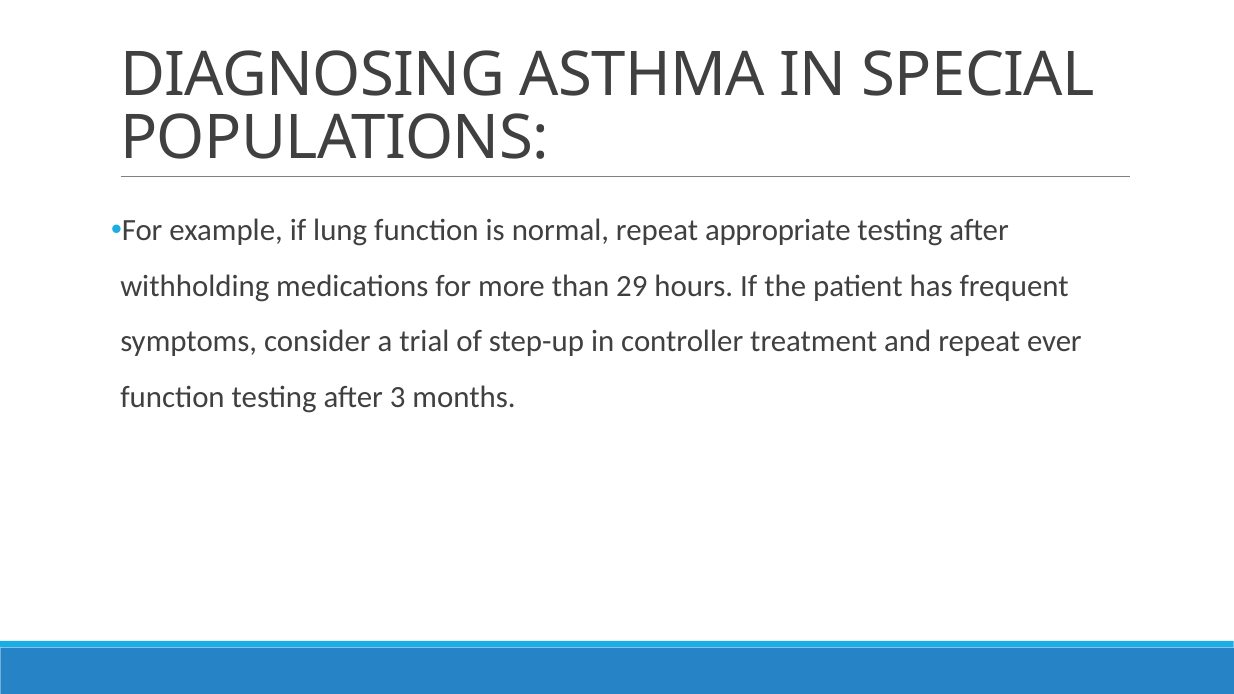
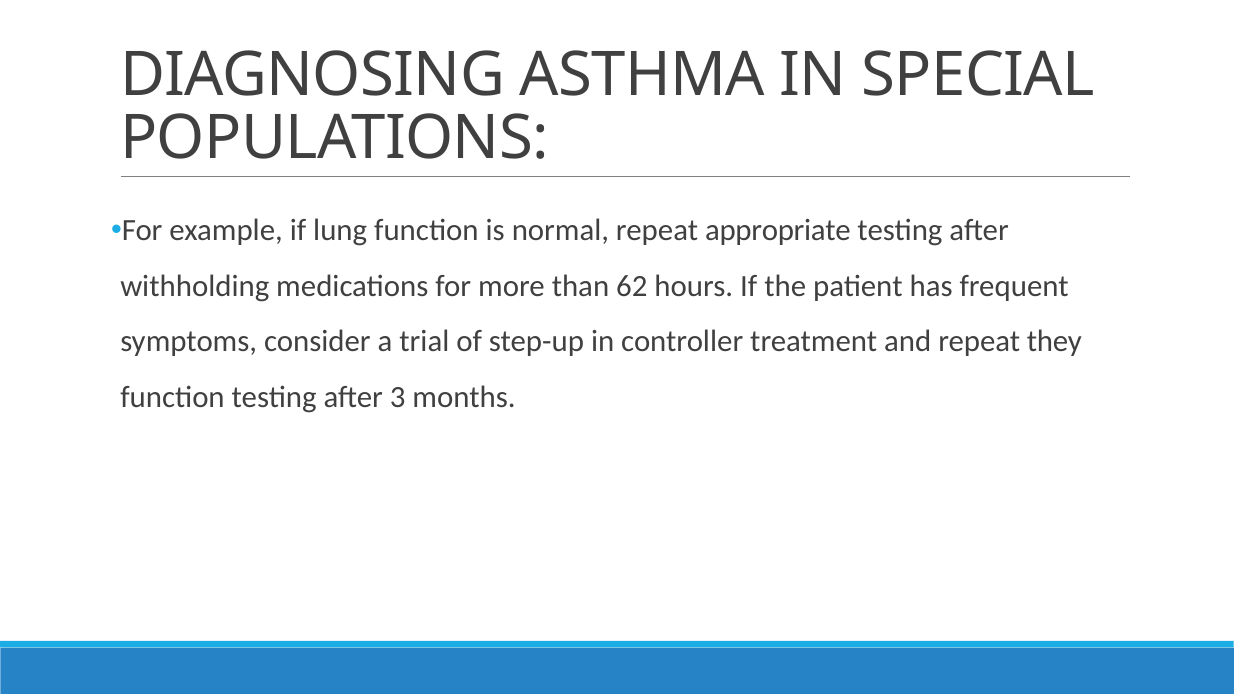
29: 29 -> 62
ever: ever -> they
